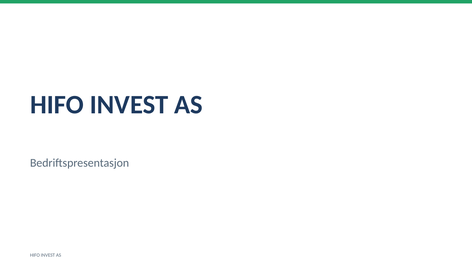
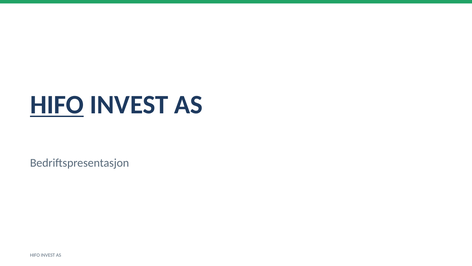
HIFO at (57, 105) underline: none -> present
